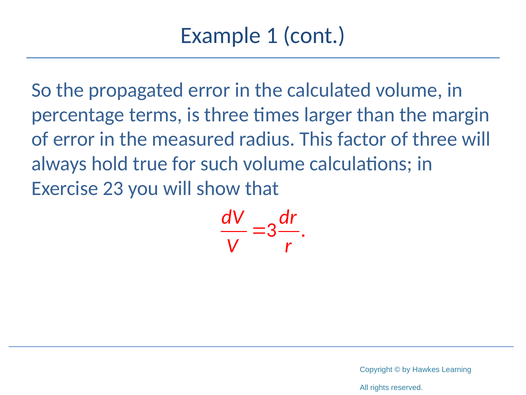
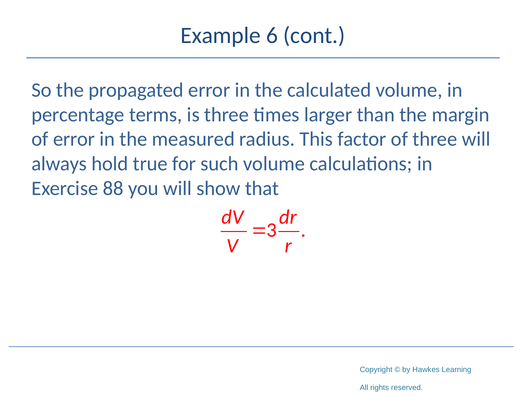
1: 1 -> 6
23: 23 -> 88
